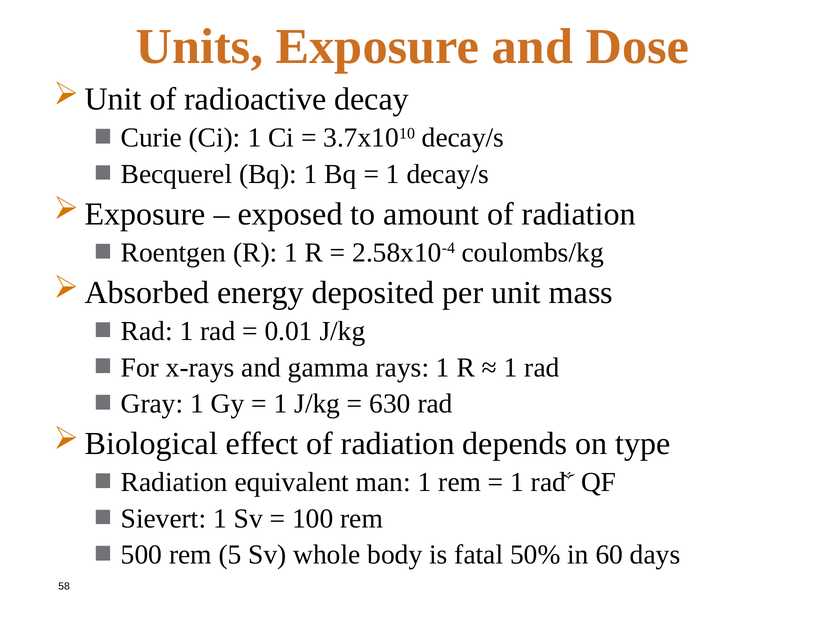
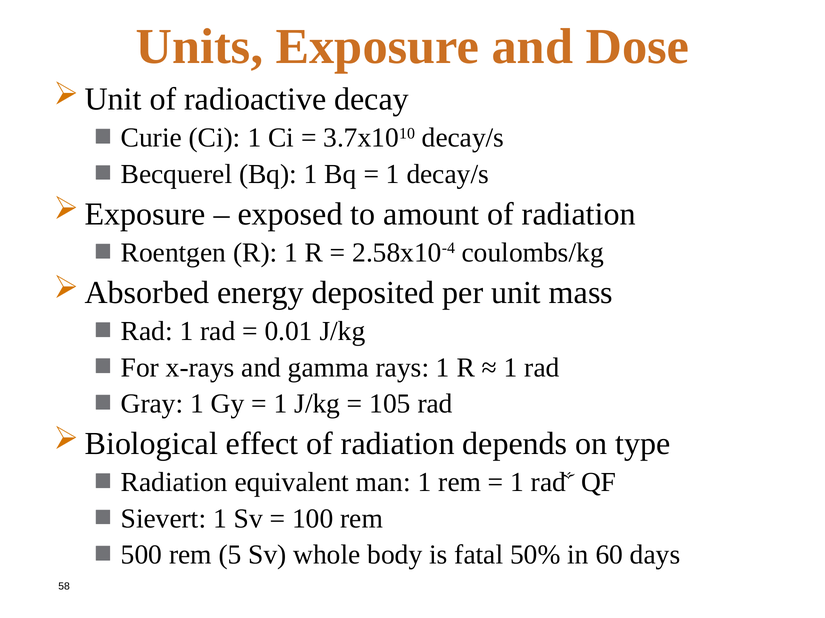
630: 630 -> 105
